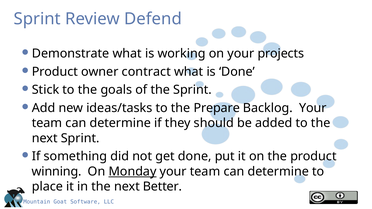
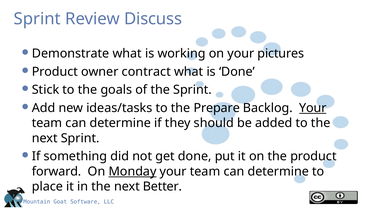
Defend: Defend -> Discuss
projects: projects -> pictures
Your at (313, 108) underline: none -> present
winning: winning -> forward
